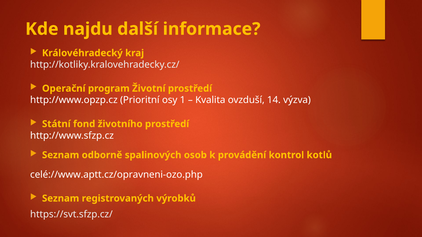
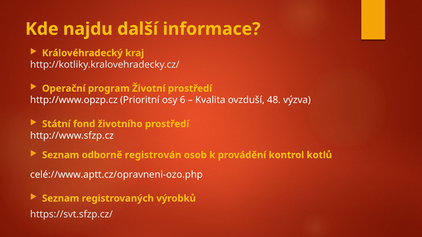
1: 1 -> 6
14: 14 -> 48
spalinových: spalinových -> registrován
